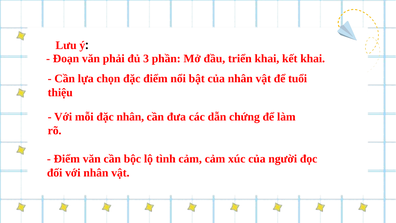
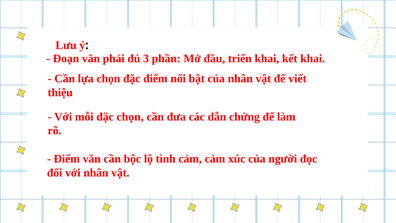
tuổi: tuổi -> viết
đặc nhân: nhân -> chọn
